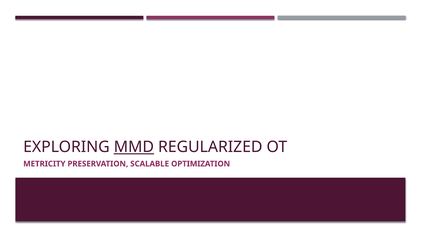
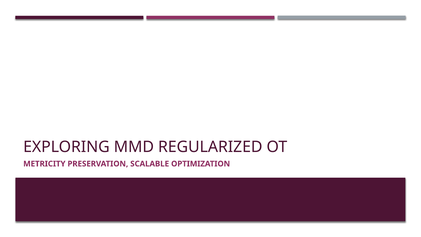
MMD underline: present -> none
